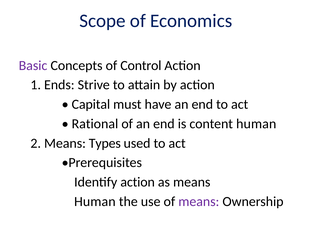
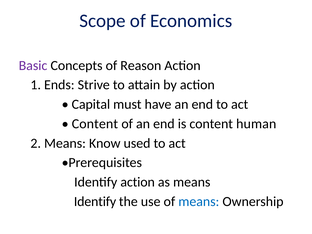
Control: Control -> Reason
Rational at (95, 124): Rational -> Content
Types: Types -> Know
Human at (95, 201): Human -> Identify
means at (199, 201) colour: purple -> blue
